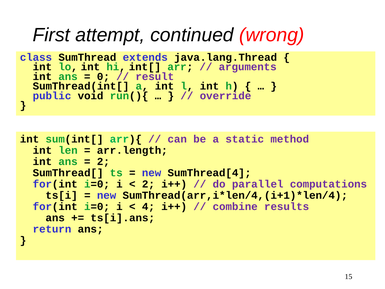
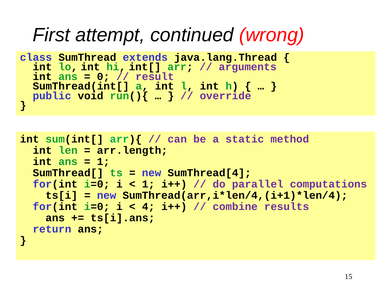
2 at (103, 161): 2 -> 1
2 at (148, 184): 2 -> 1
